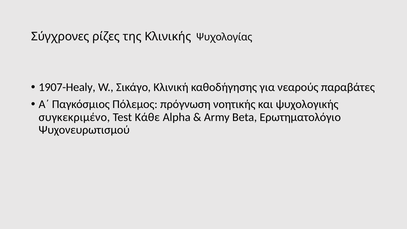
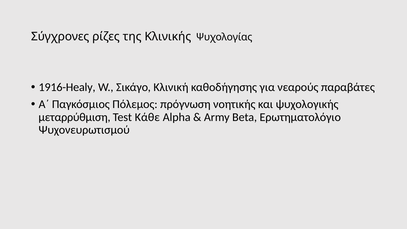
1907-Healy: 1907-Healy -> 1916-Healy
συγκεκριμένο: συγκεκριμένο -> μεταρρύθμιση
